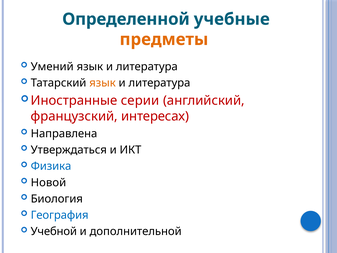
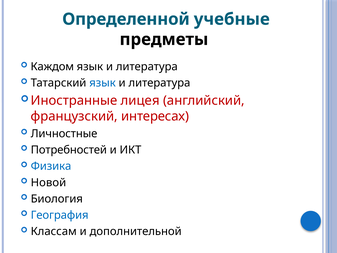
предметы colour: orange -> black
Умений: Умений -> Каждом
язык at (102, 83) colour: orange -> blue
серии: серии -> лицея
Направлена: Направлена -> Личностные
Утверждаться: Утверждаться -> Потребностей
Учебной: Учебной -> Классам
